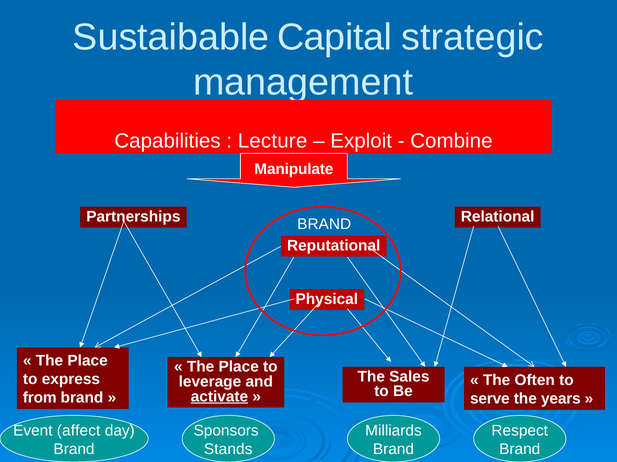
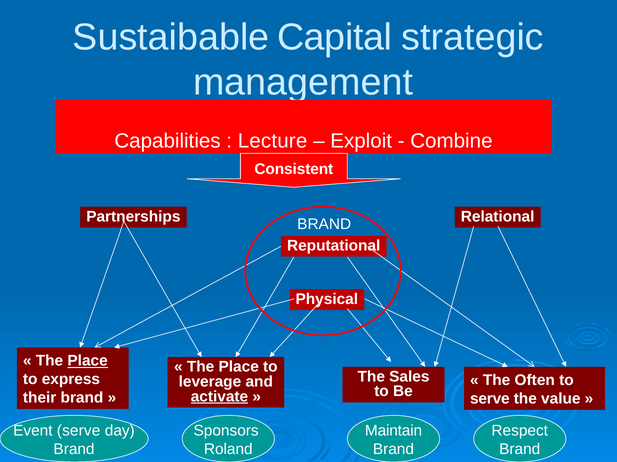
Manipulate: Manipulate -> Consistent
Place at (88, 361) underline: none -> present
from: from -> their
years: years -> value
Event affect: affect -> serve
Milliards: Milliards -> Maintain
Stands: Stands -> Roland
